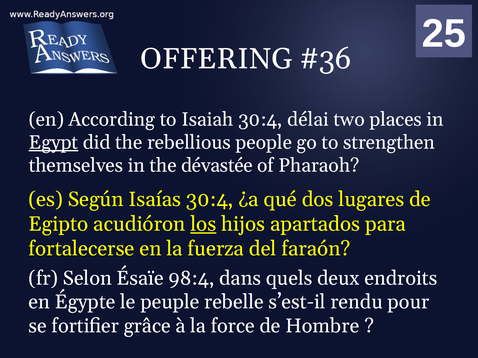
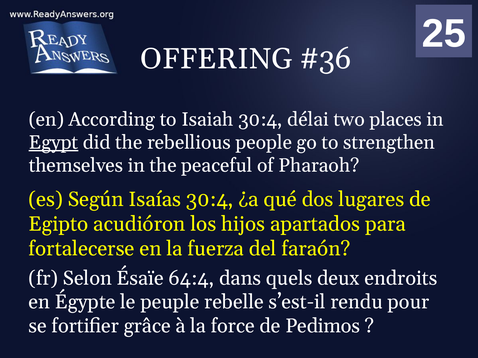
dévastée: dévastée -> peaceful
los underline: present -> none
98:4: 98:4 -> 64:4
Hombre: Hombre -> Pedimos
